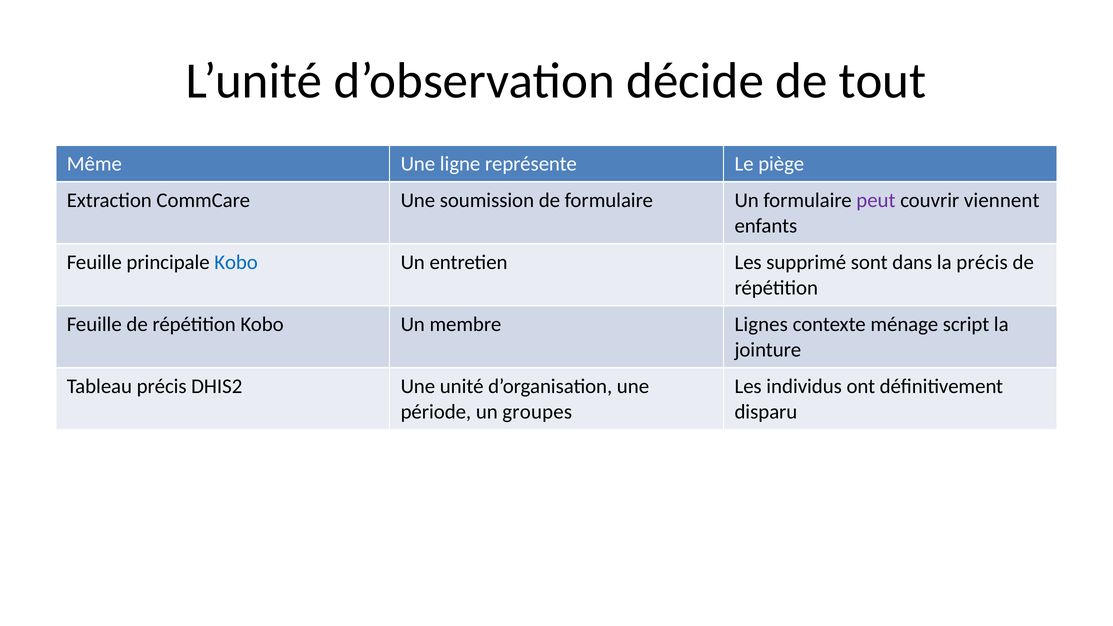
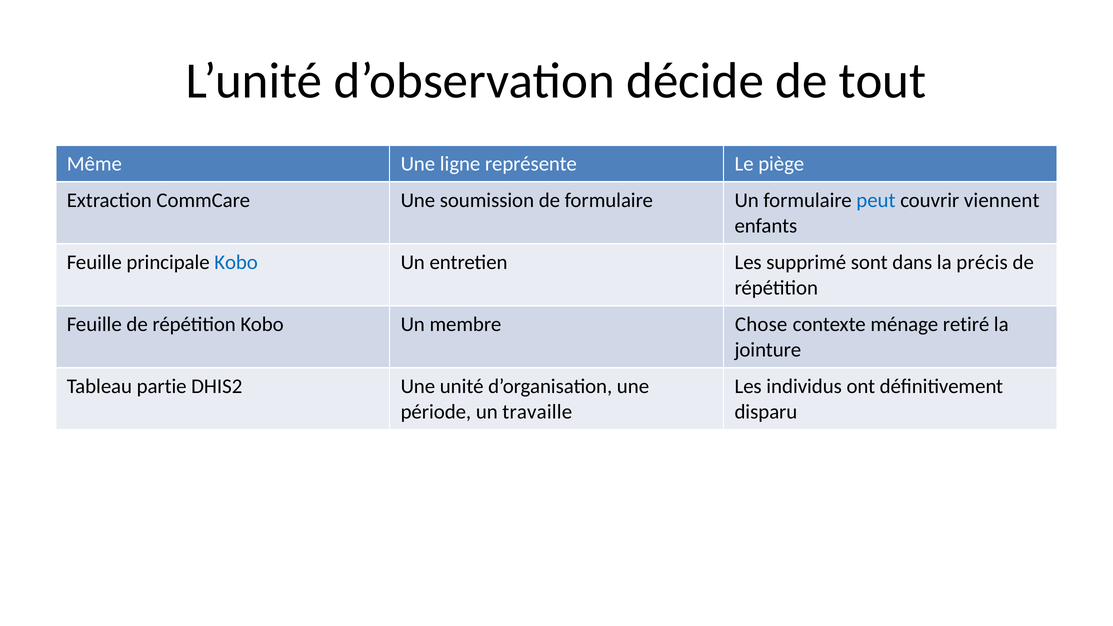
peut colour: purple -> blue
Lignes: Lignes -> Chose
script: script -> retiré
Tableau précis: précis -> partie
groupes: groupes -> travaille
